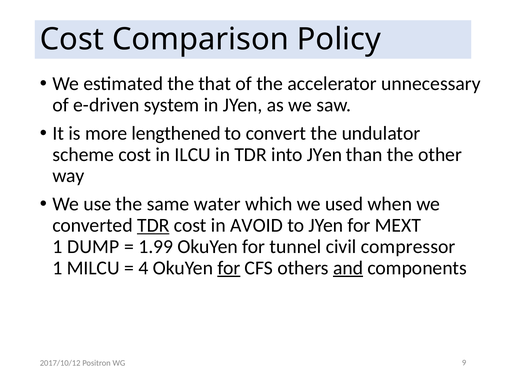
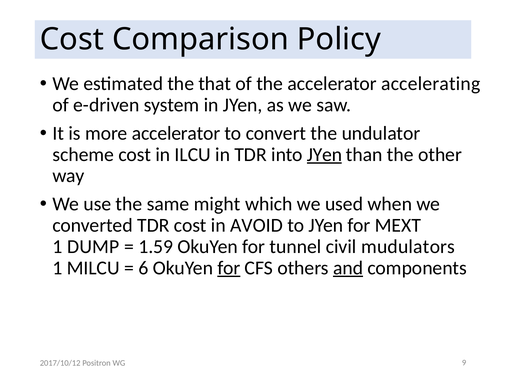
unnecessary: unnecessary -> accelerating
more lengthened: lengthened -> accelerator
JYen at (324, 154) underline: none -> present
water: water -> might
TDR at (153, 225) underline: present -> none
1.99: 1.99 -> 1.59
compressor: compressor -> mudulators
4: 4 -> 6
